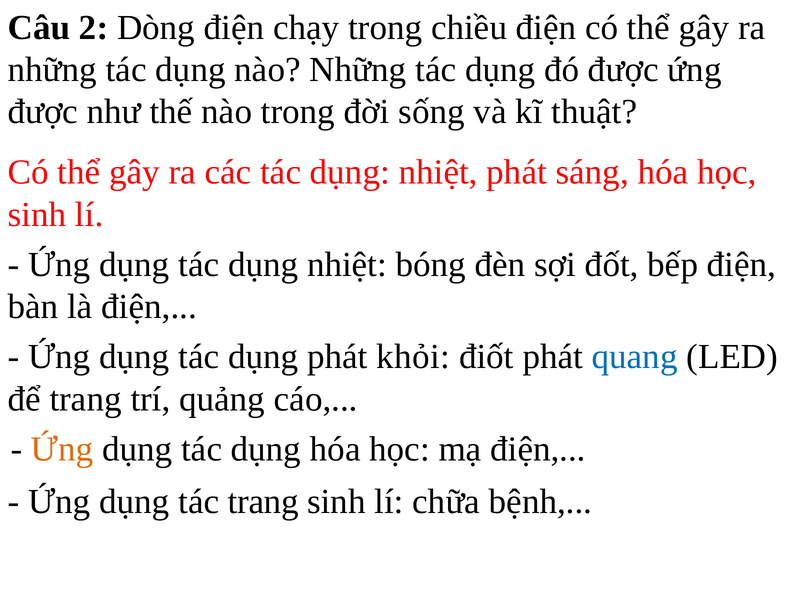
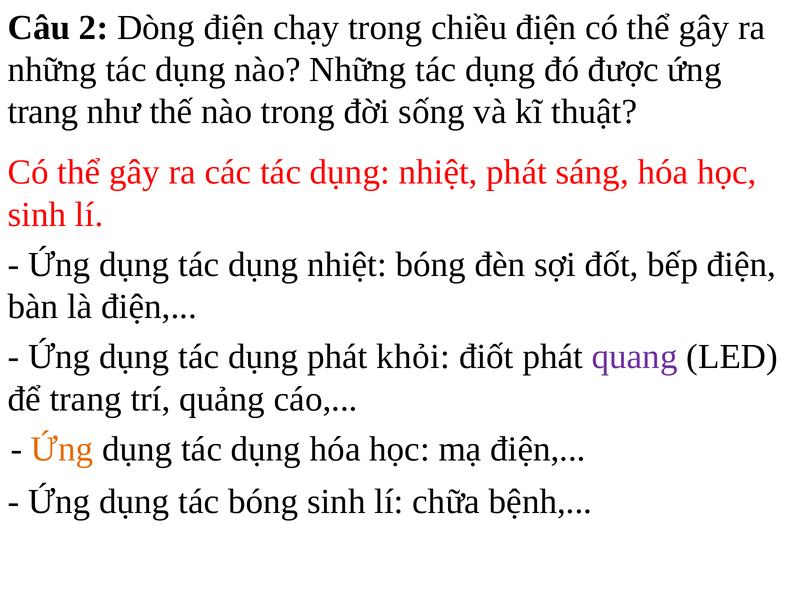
được at (43, 112): được -> trang
quang colour: blue -> purple
tác trang: trang -> bóng
